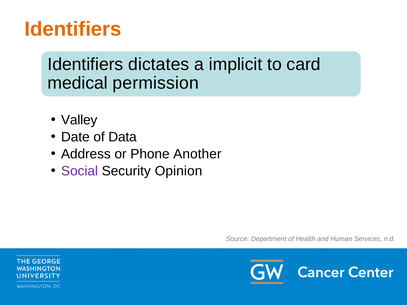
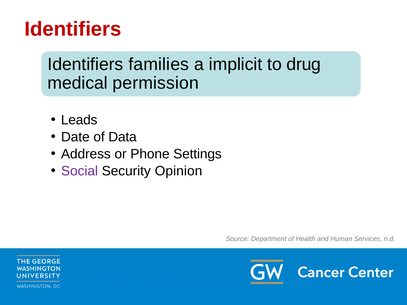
Identifiers at (73, 29) colour: orange -> red
dictates: dictates -> families
card: card -> drug
Valley: Valley -> Leads
Another: Another -> Settings
